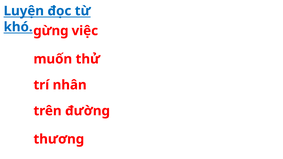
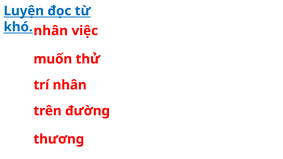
gừng at (51, 31): gừng -> nhân
